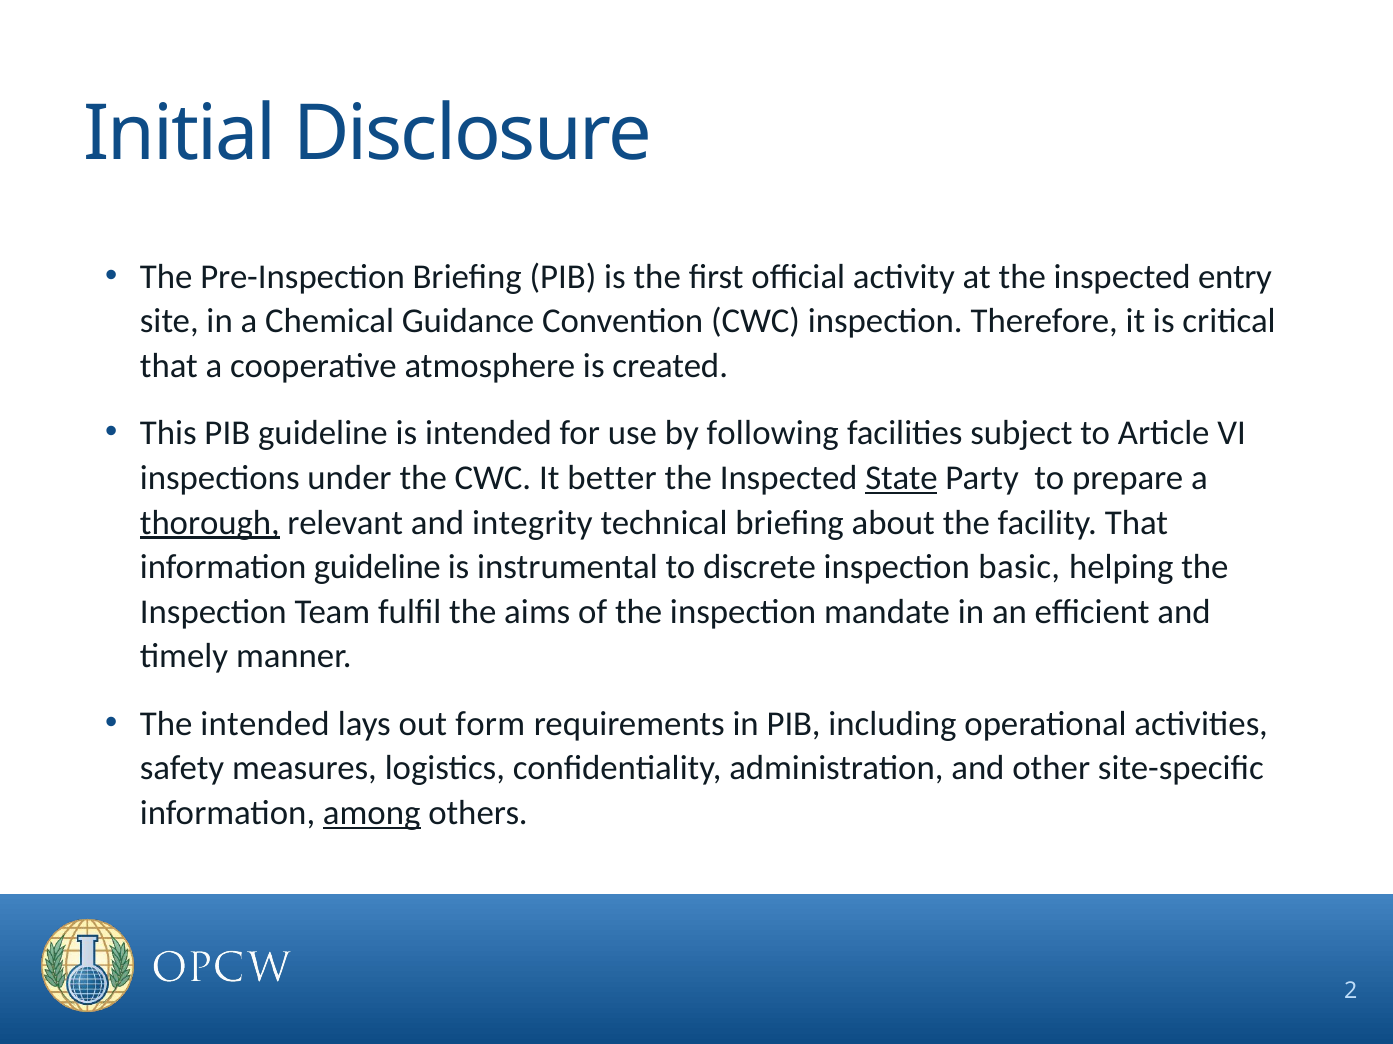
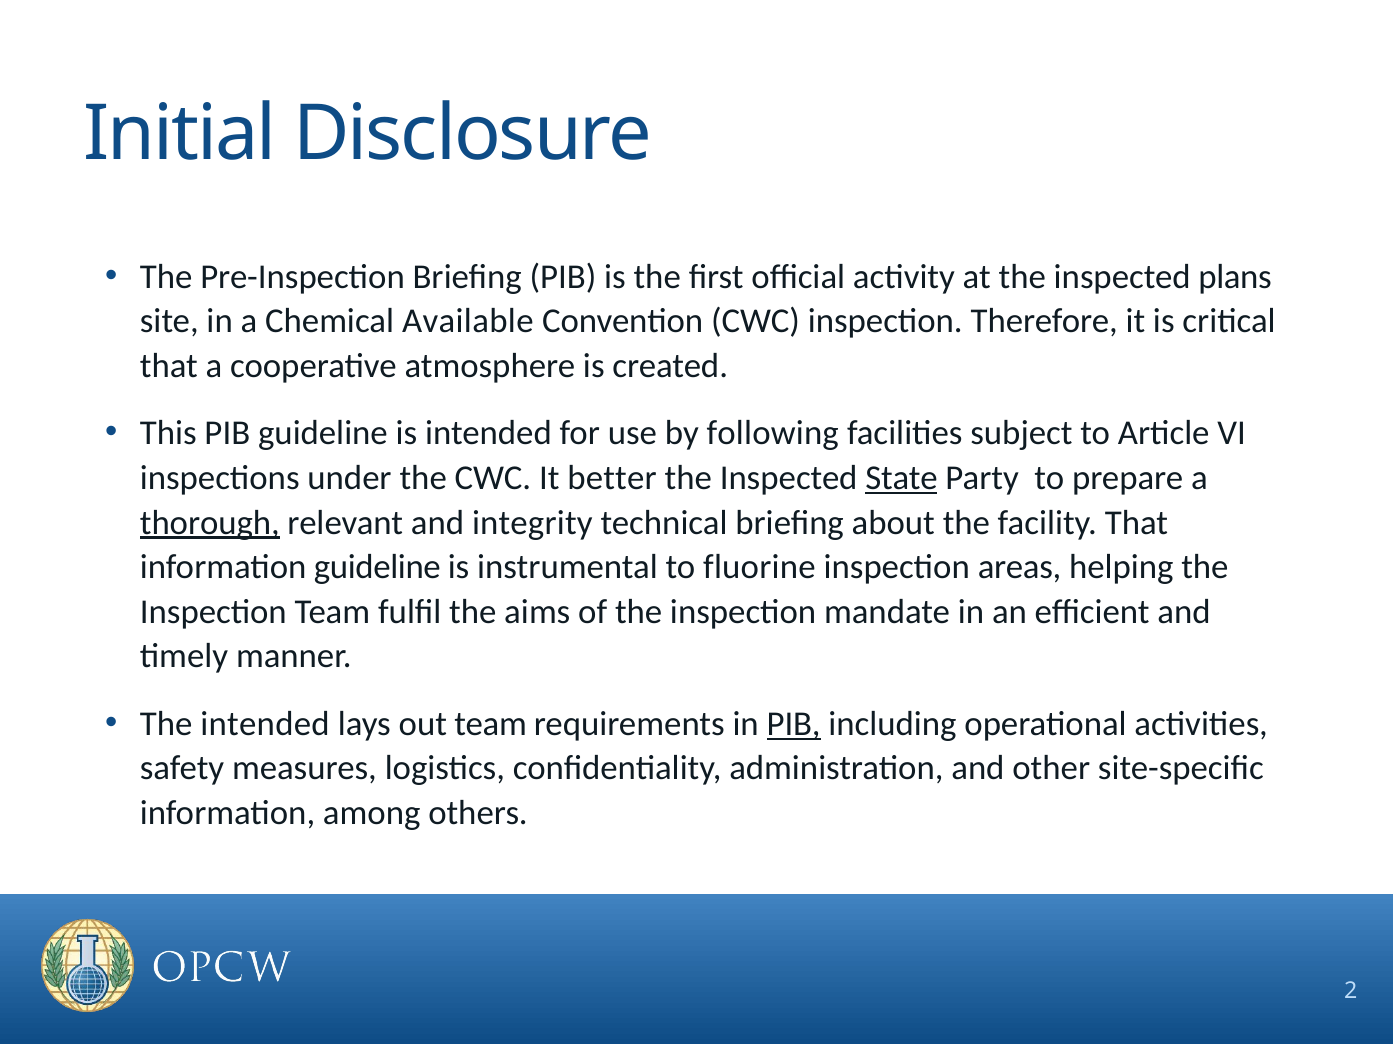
entry: entry -> plans
Guidance: Guidance -> Available
discrete: discrete -> fluorine
basic: basic -> areas
out form: form -> team
PIB at (794, 724) underline: none -> present
among underline: present -> none
